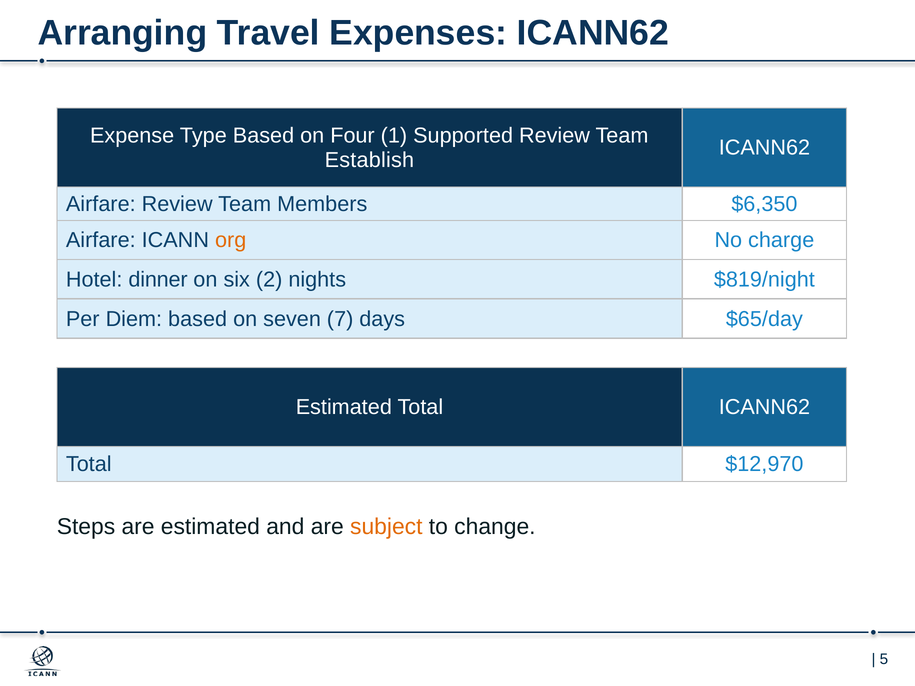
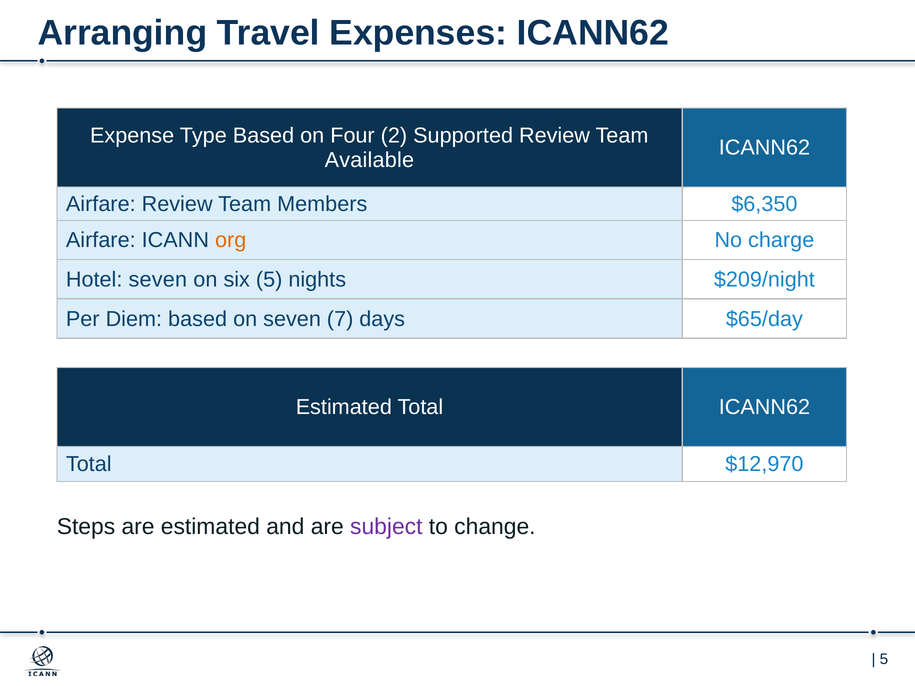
1: 1 -> 2
Establish: Establish -> Available
Hotel dinner: dinner -> seven
six 2: 2 -> 5
$819/night: $819/night -> $209/night
subject colour: orange -> purple
